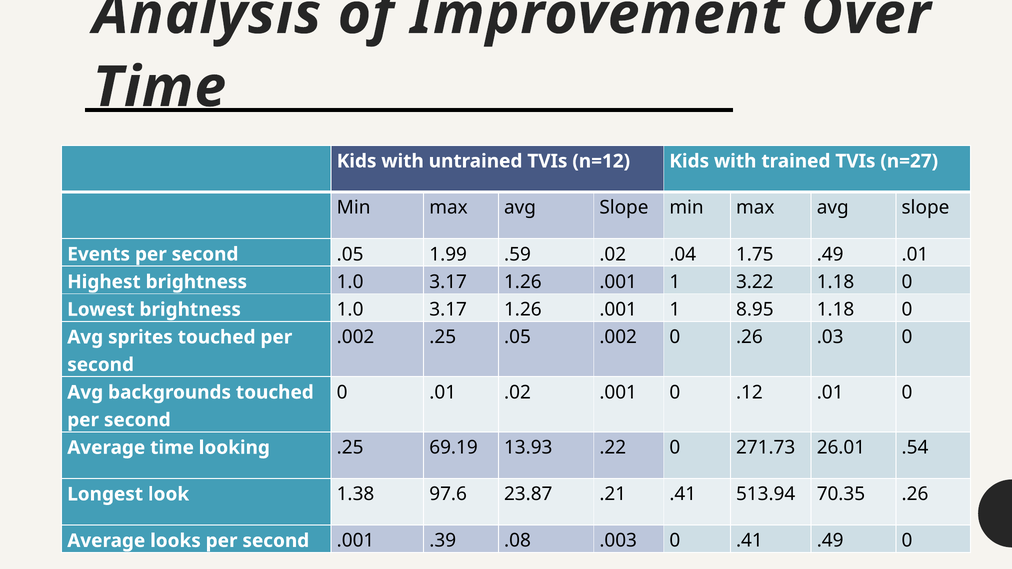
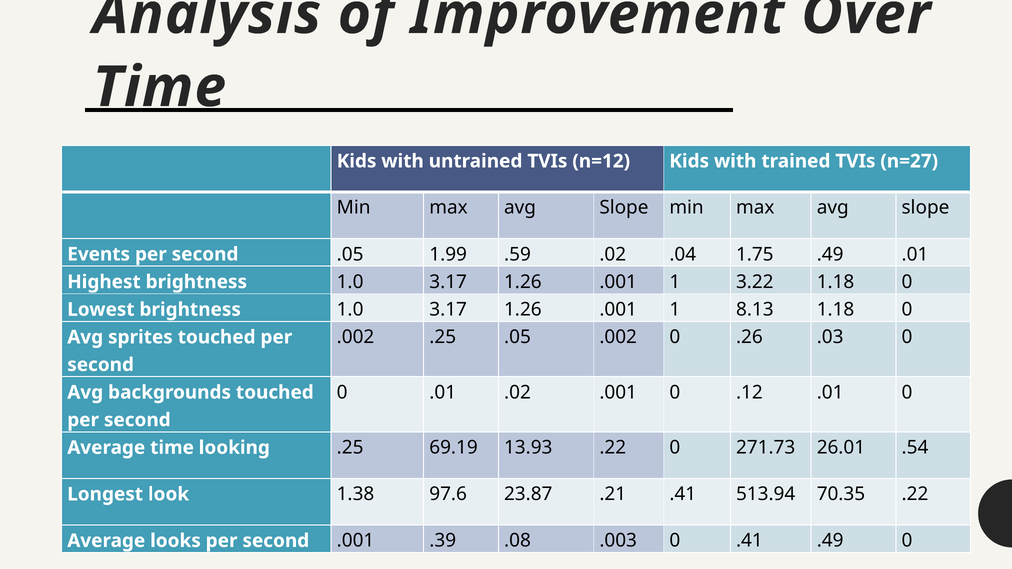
8.95: 8.95 -> 8.13
70.35 .26: .26 -> .22
